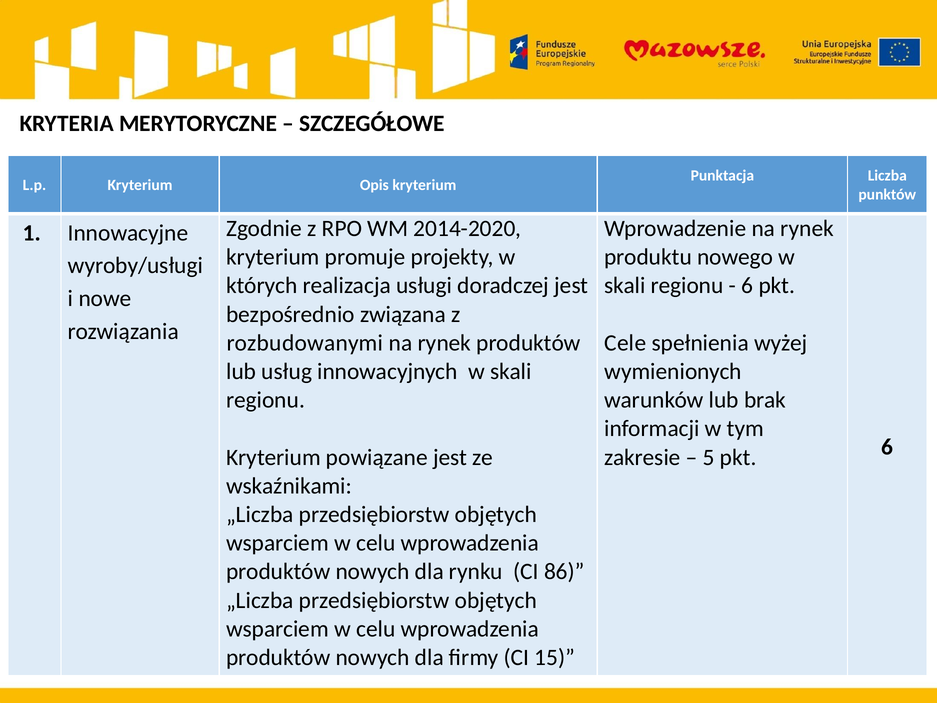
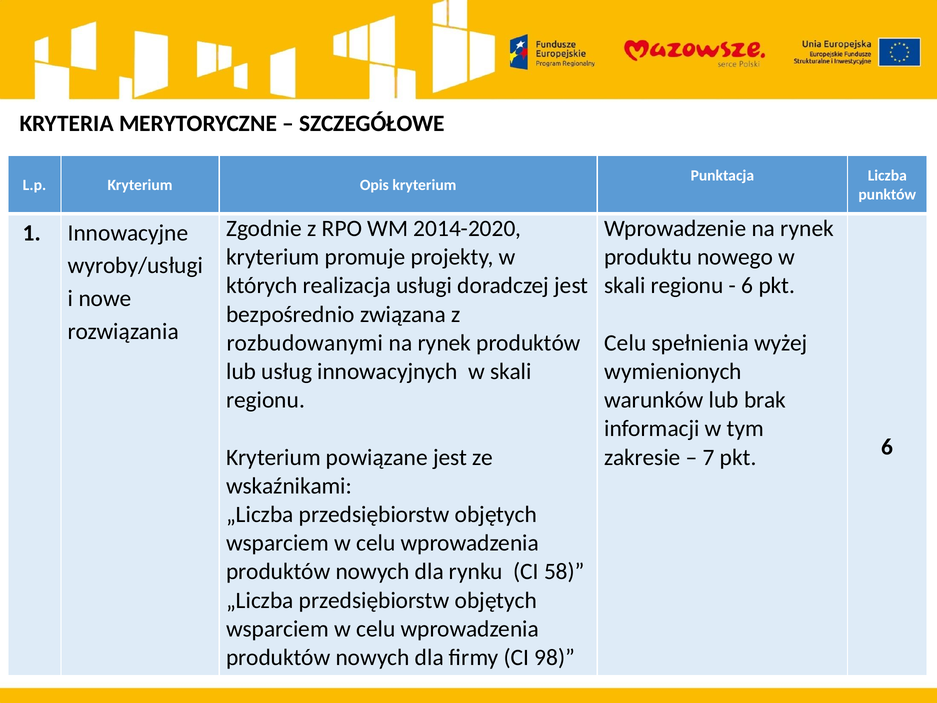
Cele at (625, 343): Cele -> Celu
5: 5 -> 7
86: 86 -> 58
15: 15 -> 98
